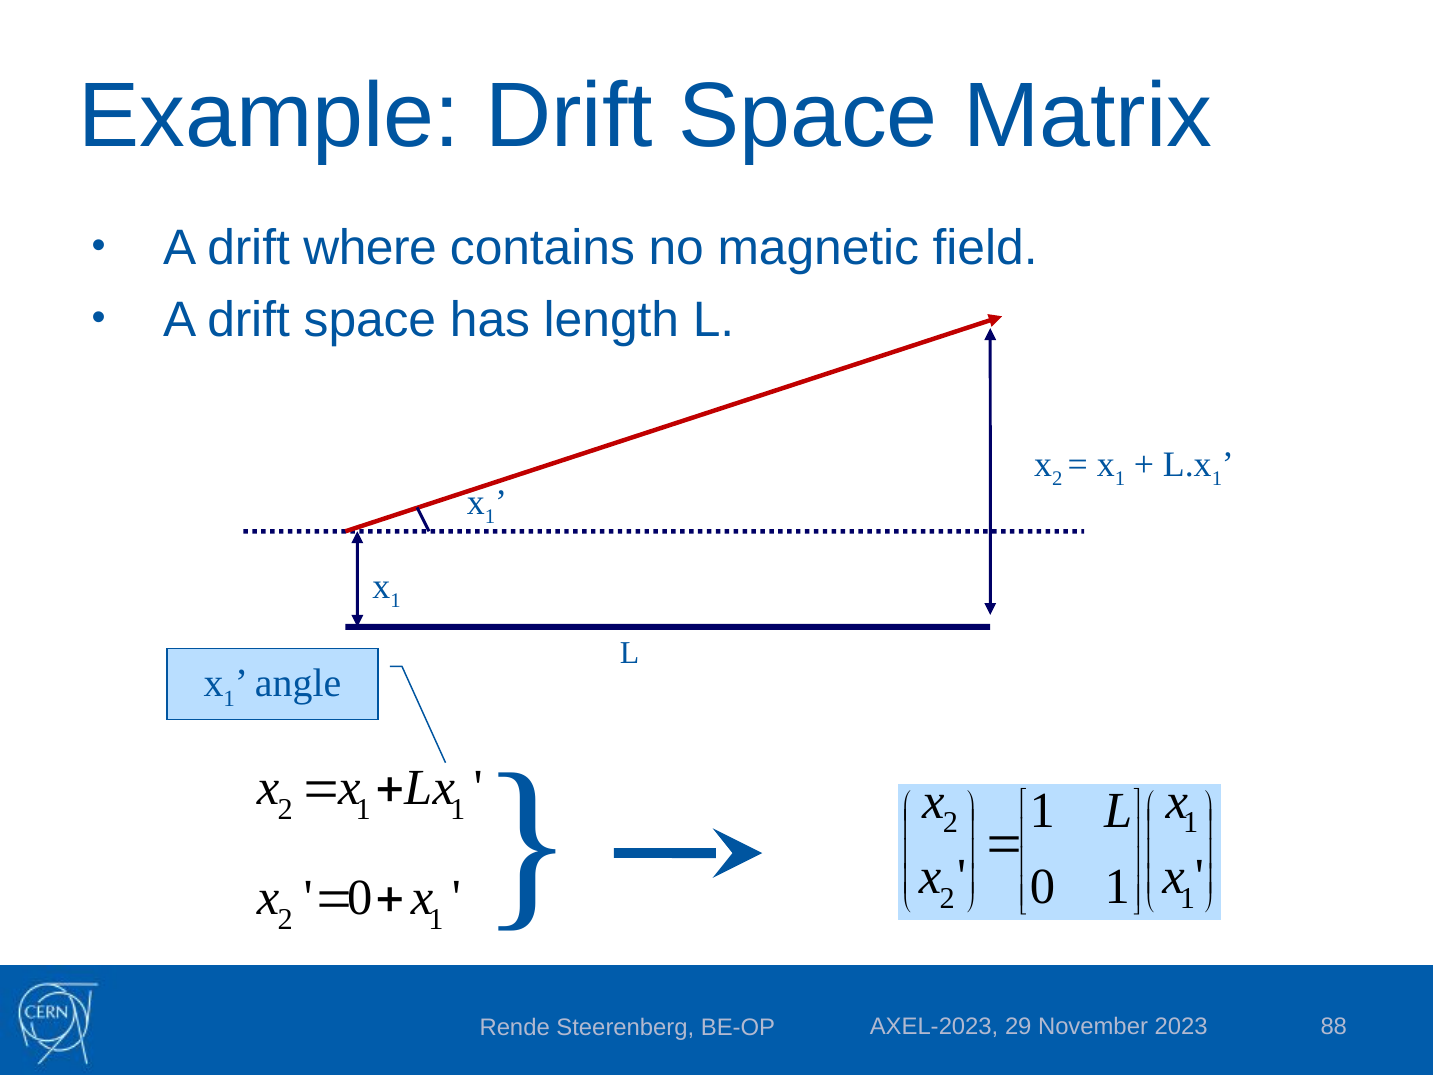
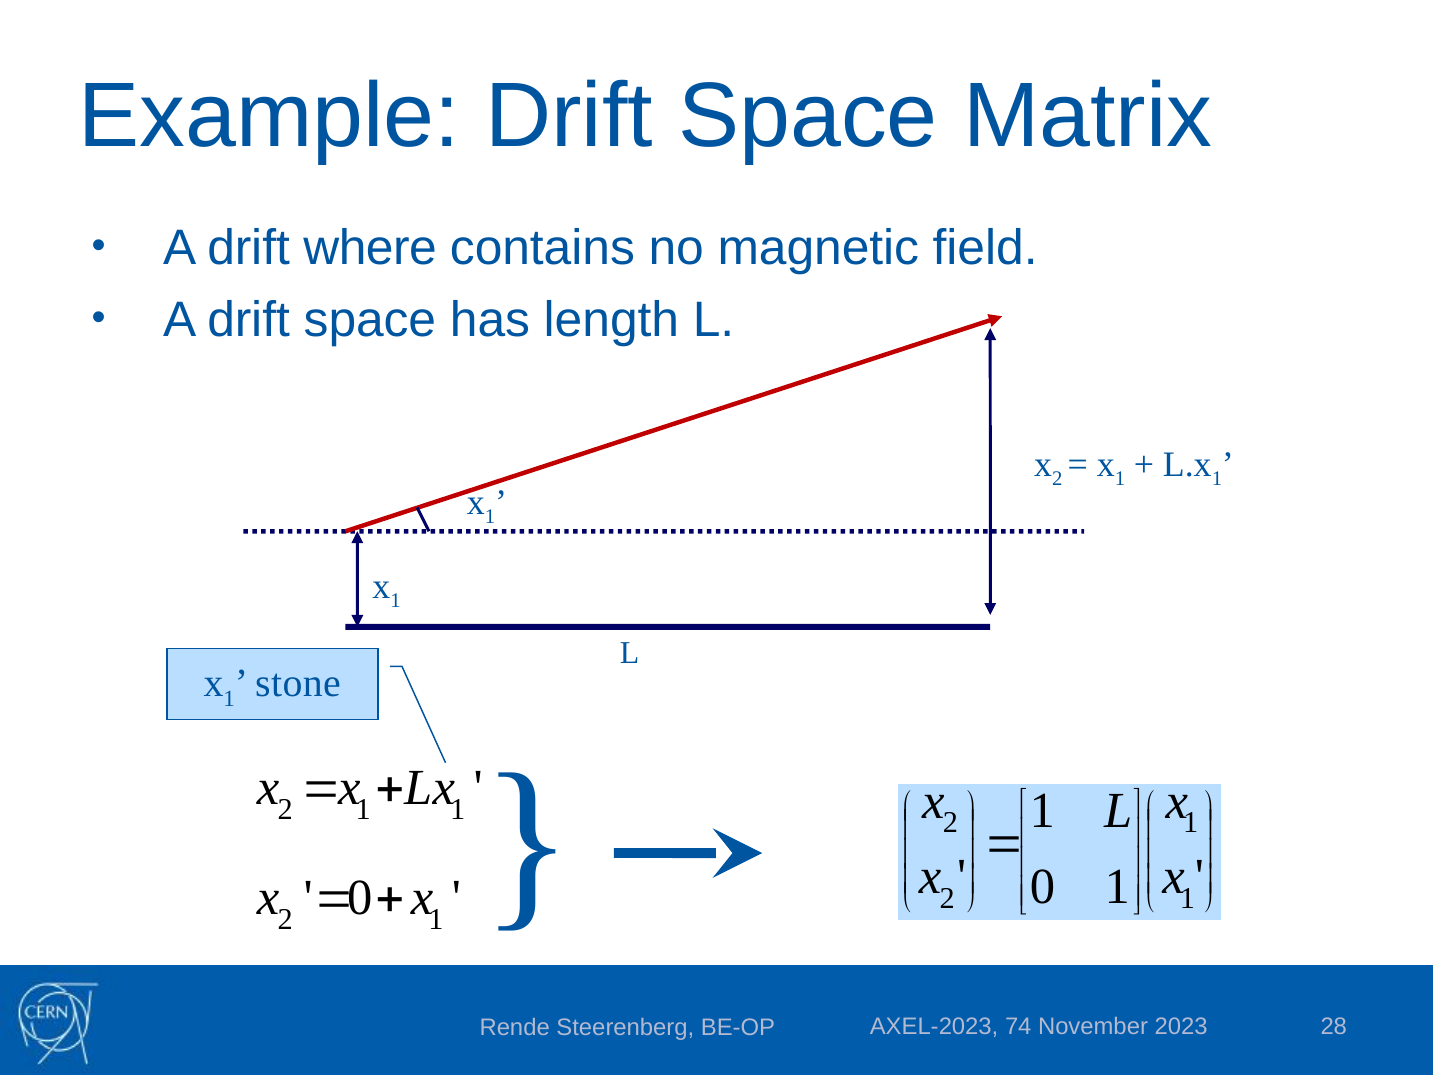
angle: angle -> stone
29: 29 -> 74
88: 88 -> 28
